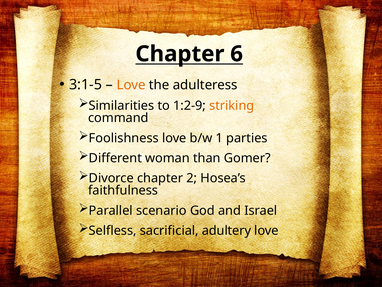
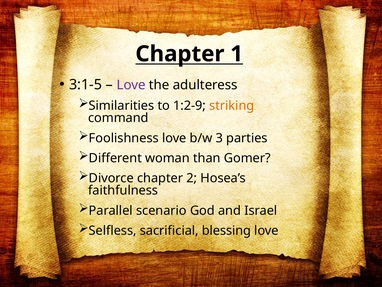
6: 6 -> 1
Love at (131, 85) colour: orange -> purple
1: 1 -> 3
adultery: adultery -> blessing
